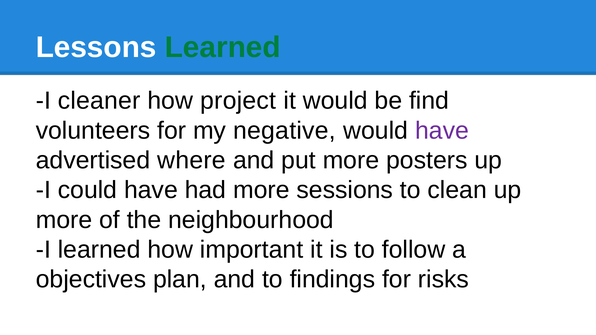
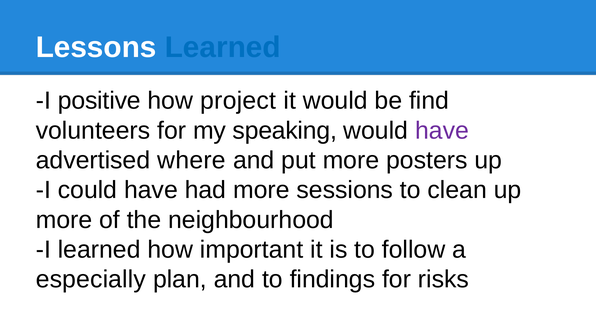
Learned at (223, 48) colour: green -> blue
cleaner: cleaner -> positive
negative: negative -> speaking
objectives: objectives -> especially
